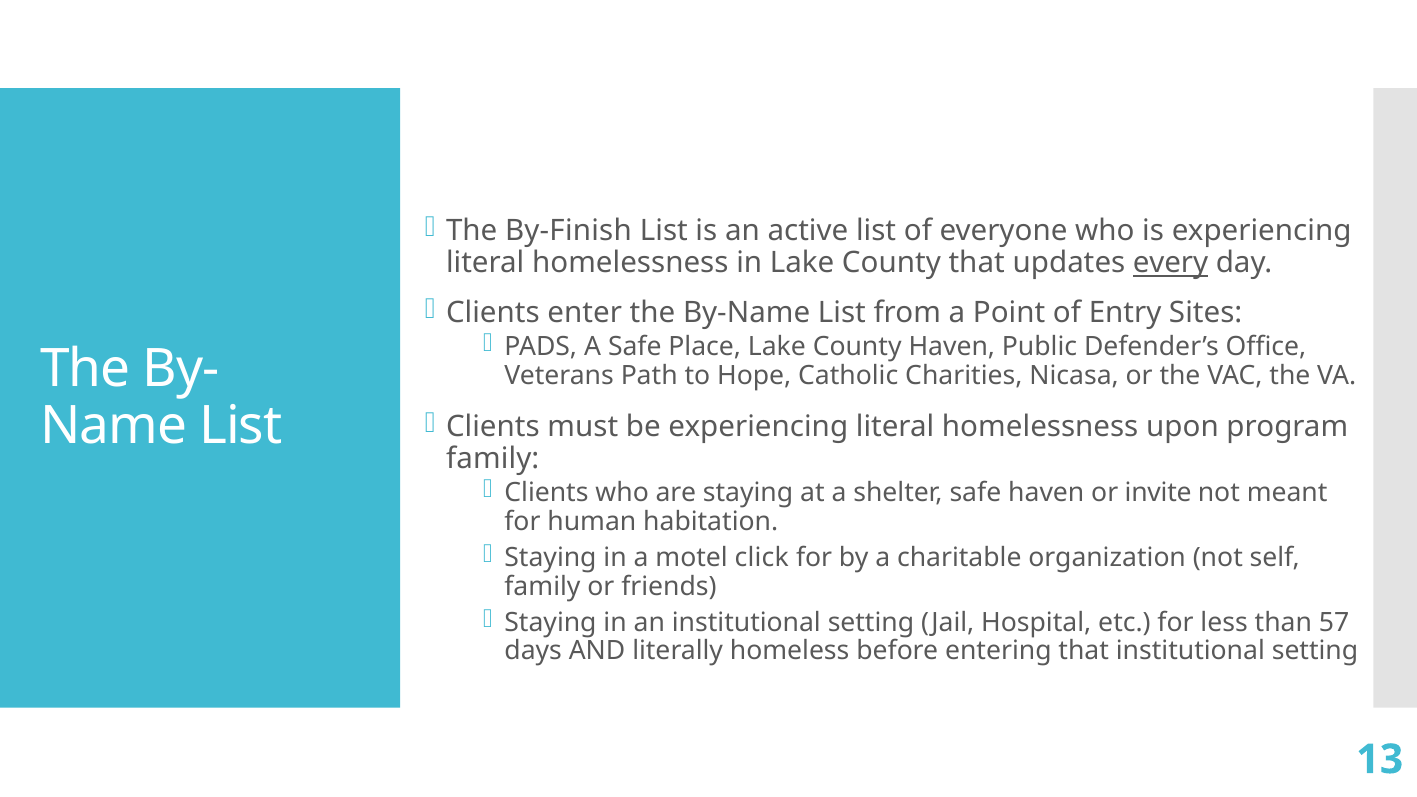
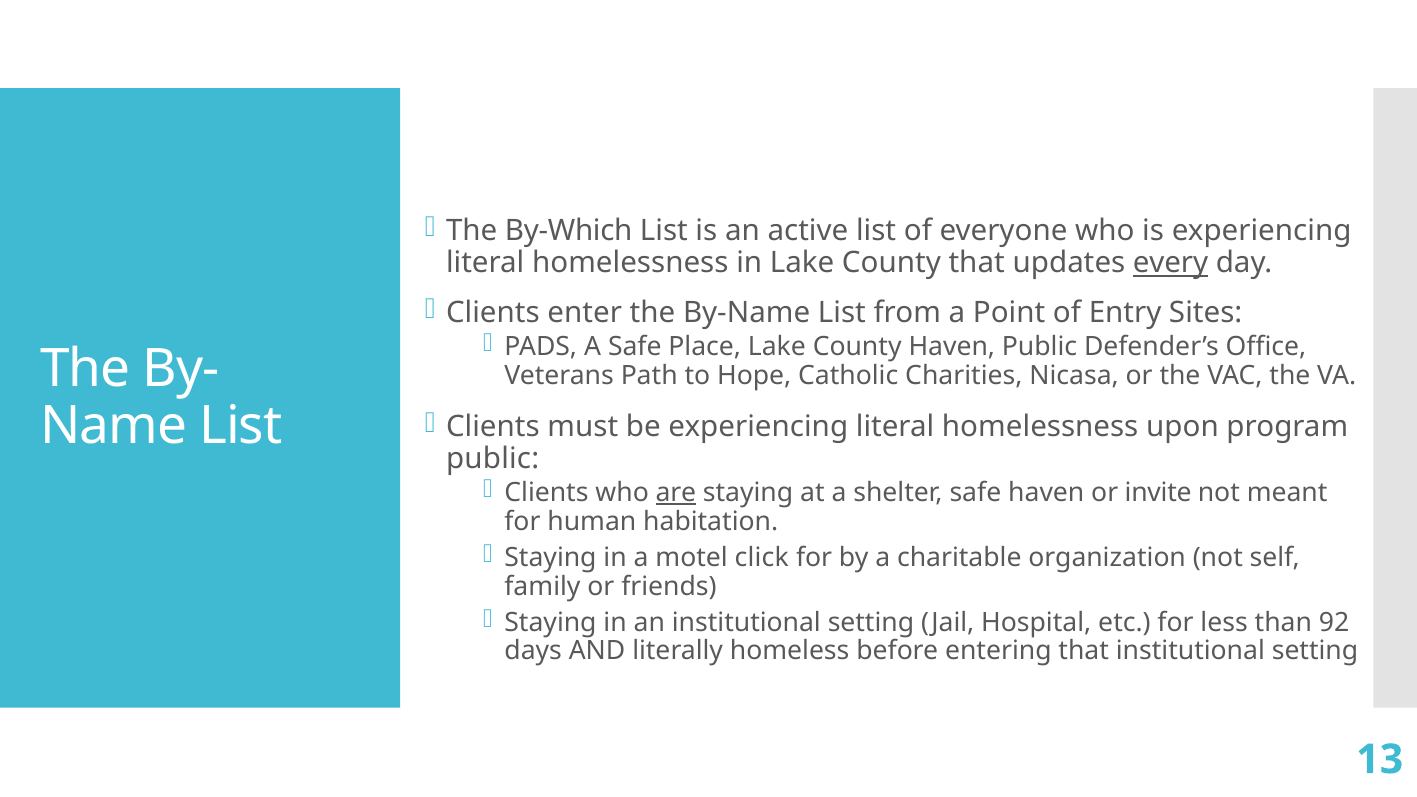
By-Finish: By-Finish -> By-Which
family at (493, 459): family -> public
are underline: none -> present
57: 57 -> 92
